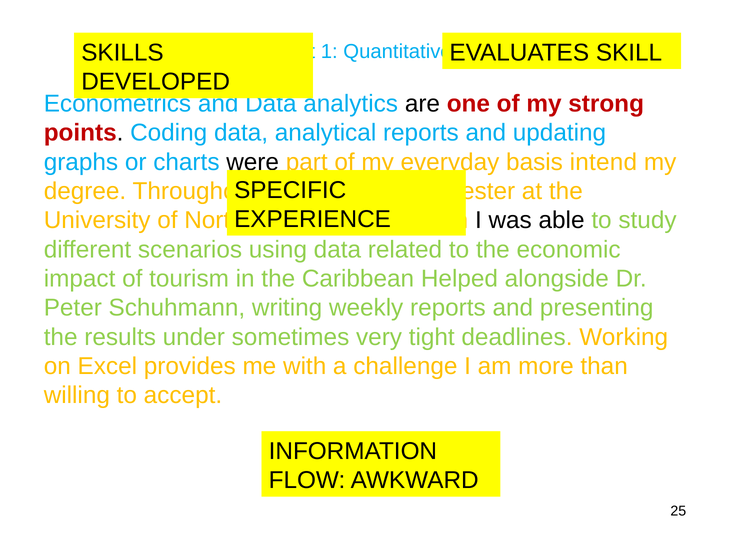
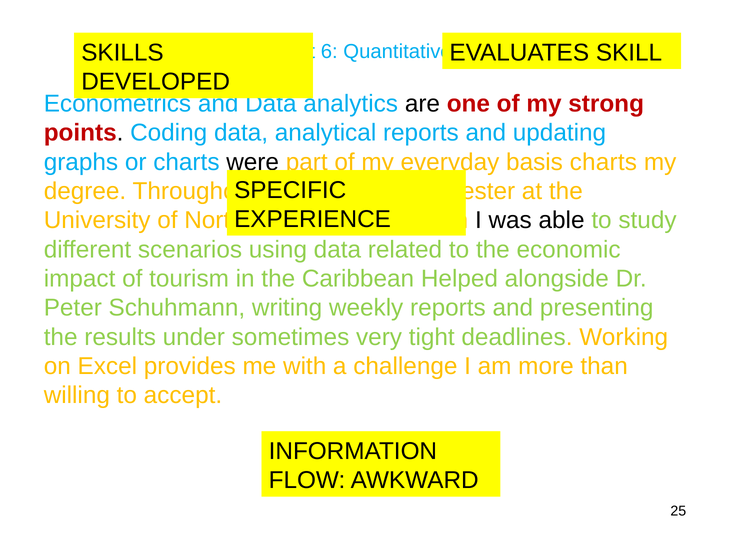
1: 1 -> 6
basis intend: intend -> charts
